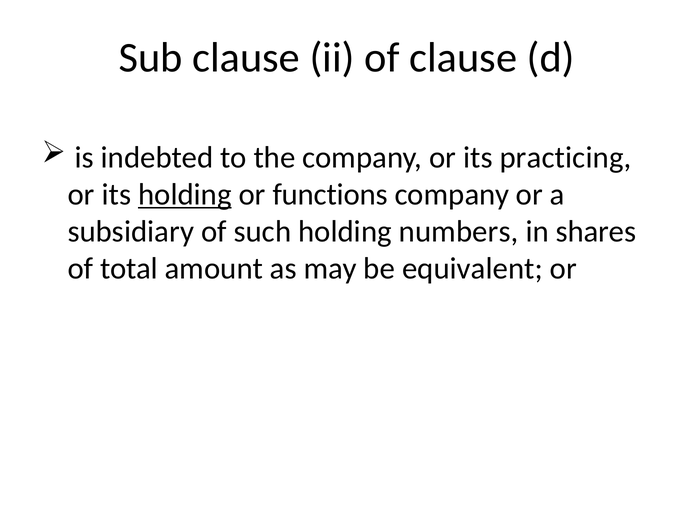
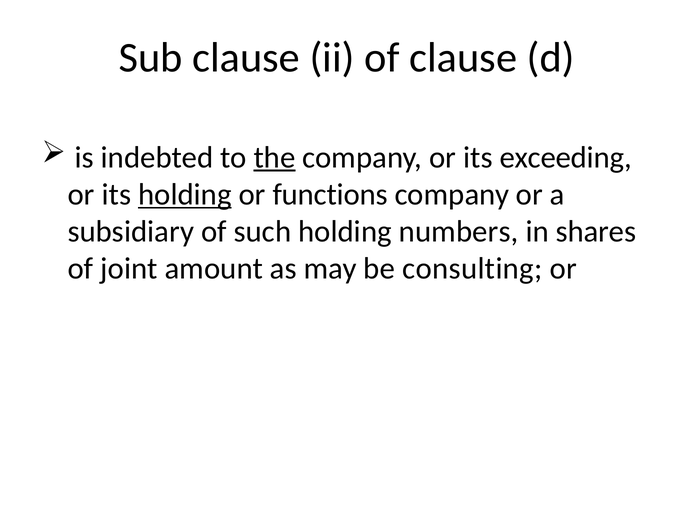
the underline: none -> present
practicing: practicing -> exceeding
total: total -> joint
equivalent: equivalent -> consulting
